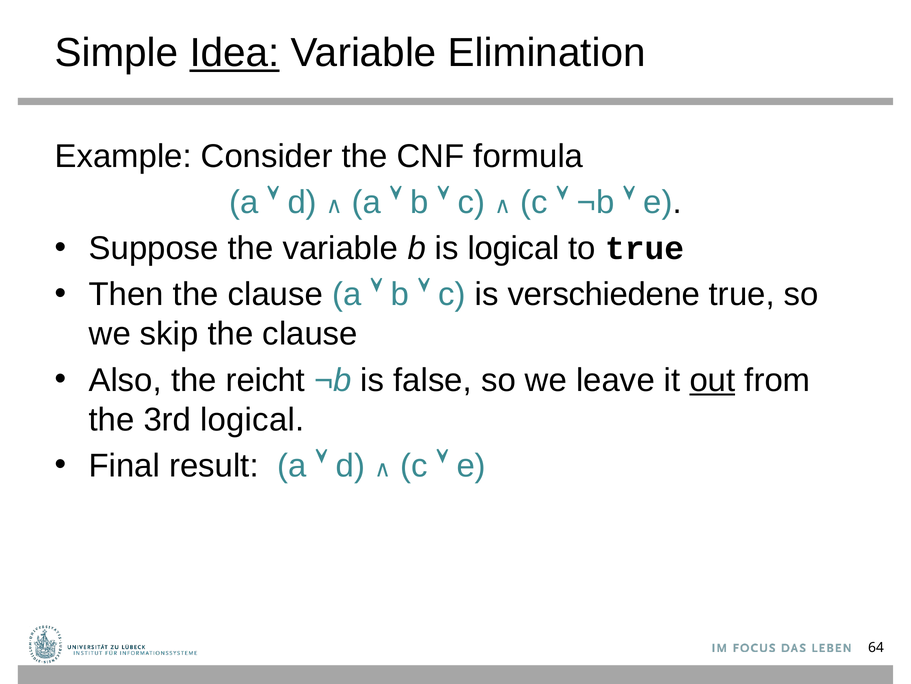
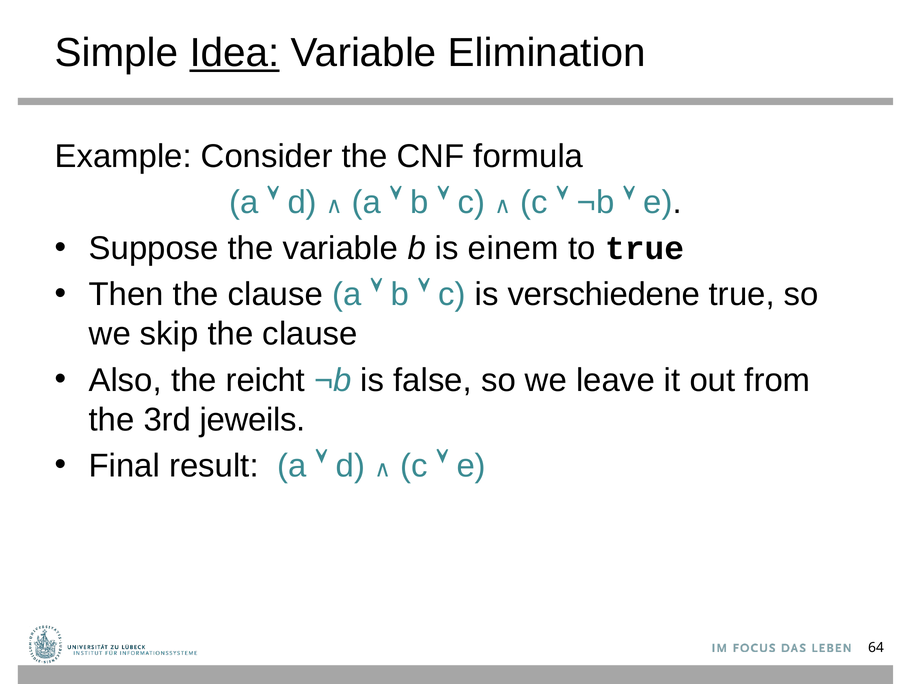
is logical: logical -> einem
out underline: present -> none
3rd logical: logical -> jeweils
